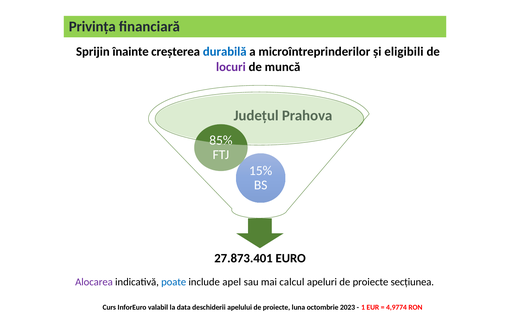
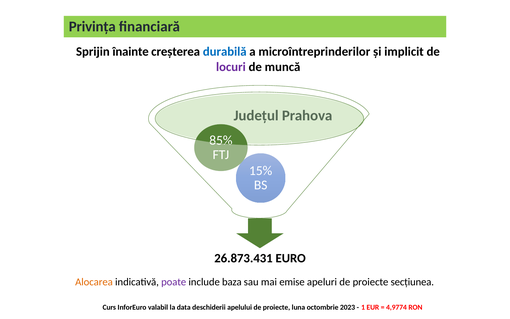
eligibili: eligibili -> implicit
27.873.401: 27.873.401 -> 26.873.431
Alocarea colour: purple -> orange
poate colour: blue -> purple
apel: apel -> baza
calcul: calcul -> emise
